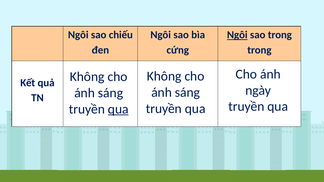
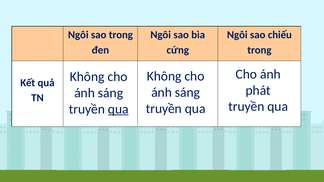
sao chiếu: chiếu -> trong
Ngôi at (237, 35) underline: present -> none
sao trong: trong -> chiếu
ngày: ngày -> phát
